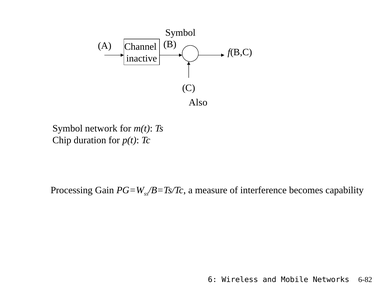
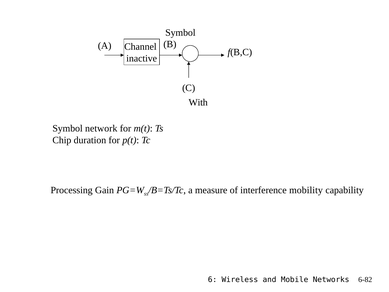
Also: Also -> With
becomes: becomes -> mobility
